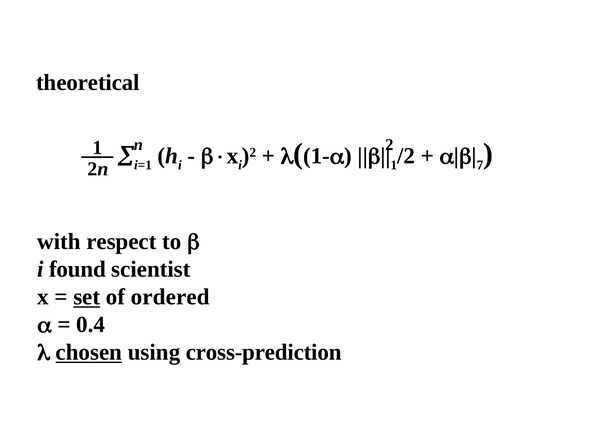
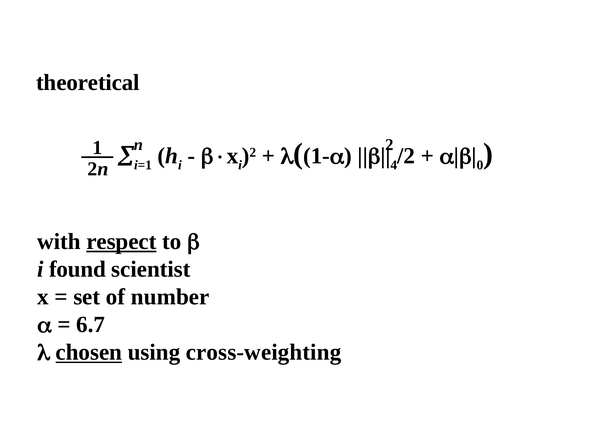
1 at (394, 165): 1 -> 4
7: 7 -> 0
respect underline: none -> present
set underline: present -> none
ordered: ordered -> number
0.4: 0.4 -> 6.7
cross-prediction: cross-prediction -> cross-weighting
